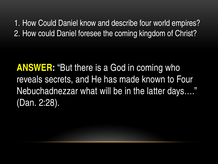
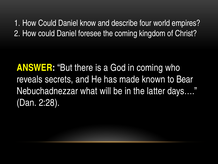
to Four: Four -> Bear
